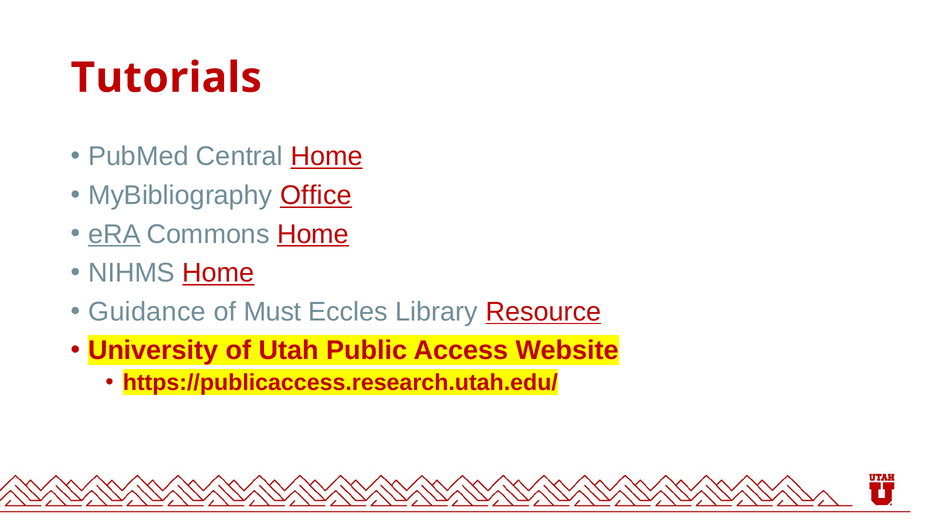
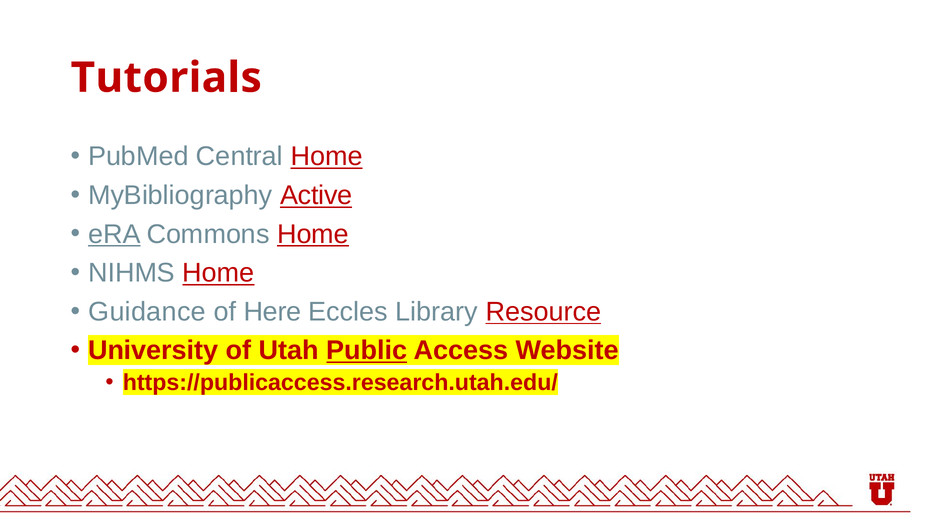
Office: Office -> Active
Must: Must -> Here
Public underline: none -> present
